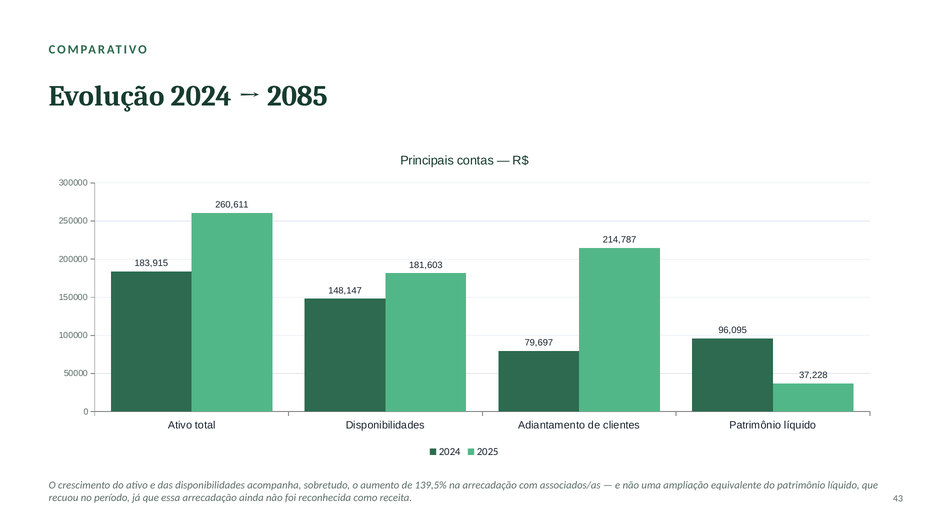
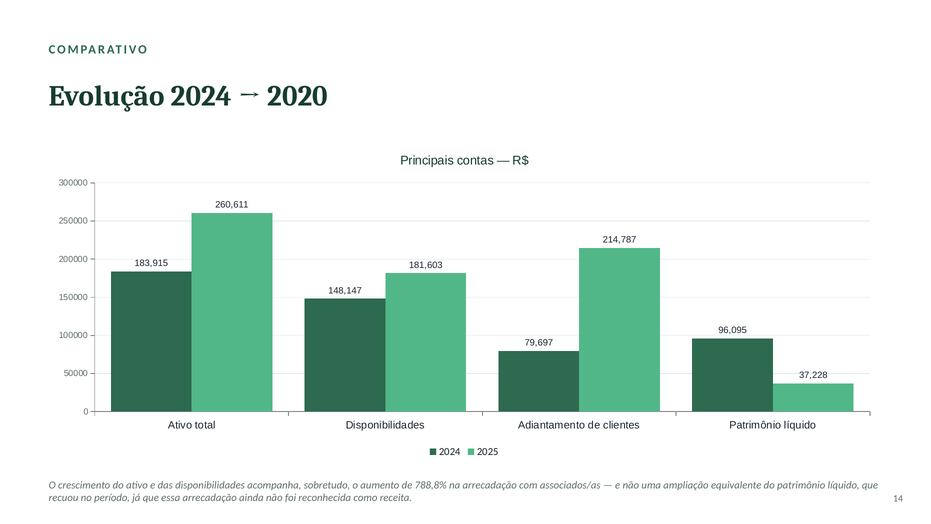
2085: 2085 -> 2020
139,5%: 139,5% -> 788,8%
43: 43 -> 14
